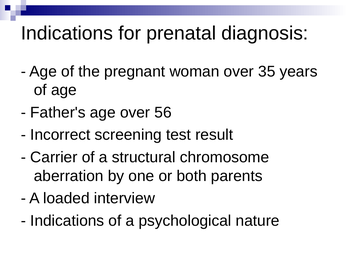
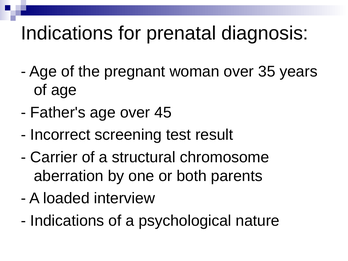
56: 56 -> 45
